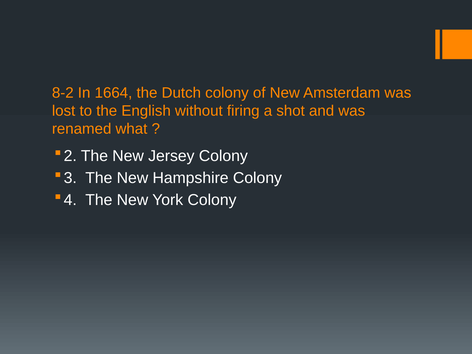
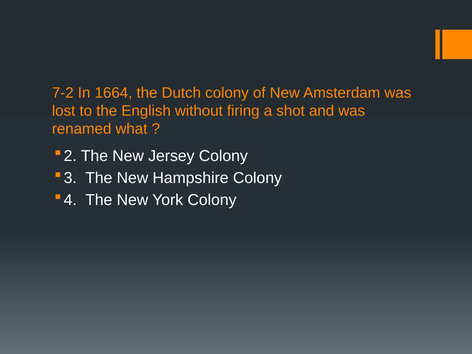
8-2: 8-2 -> 7-2
